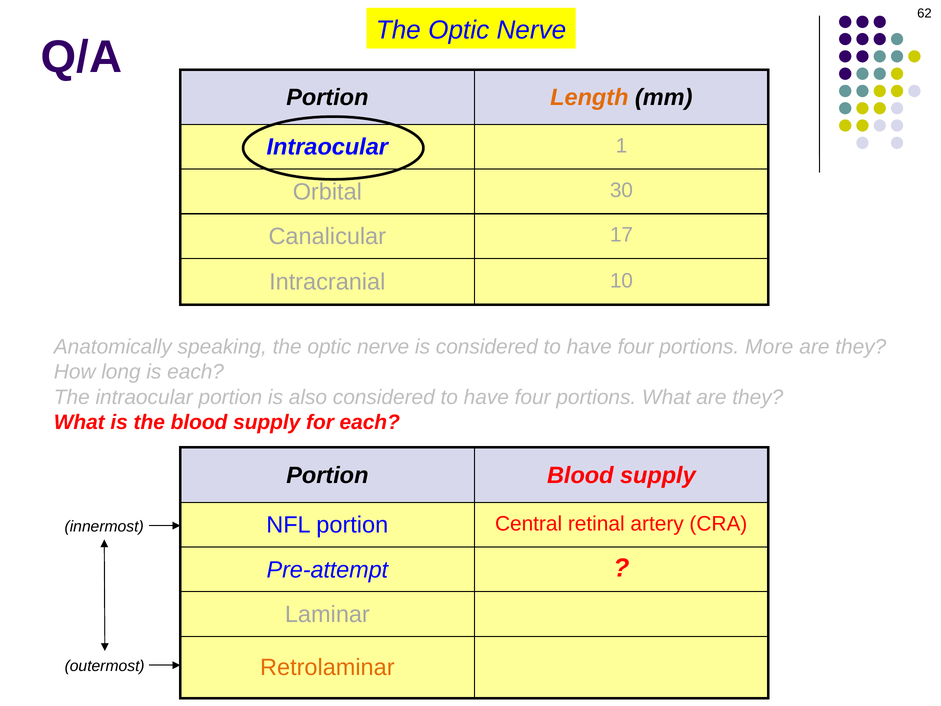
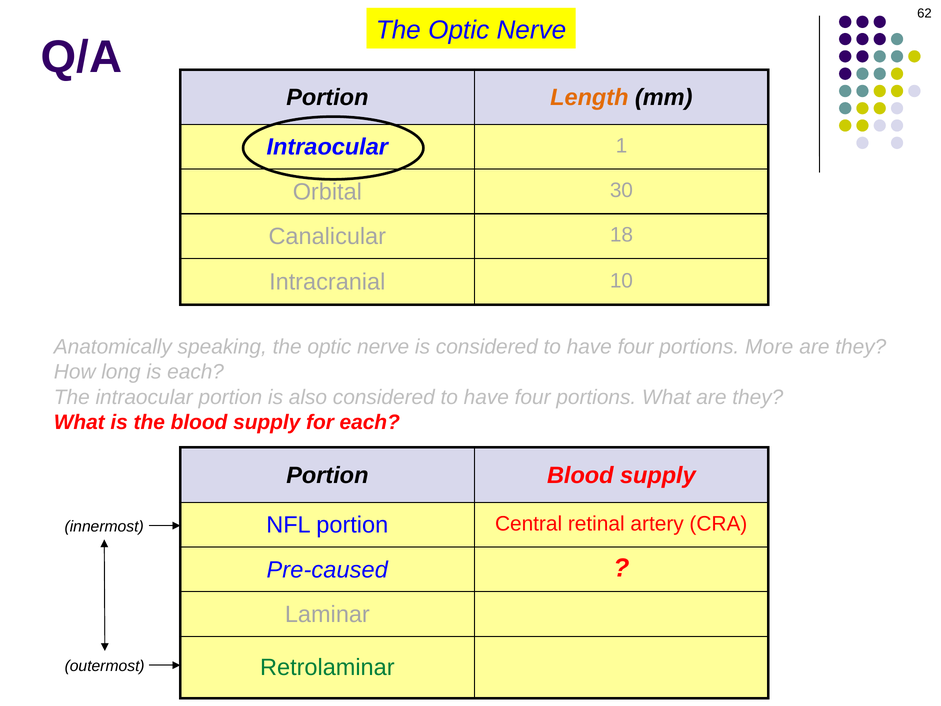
17: 17 -> 18
Pre-attempt: Pre-attempt -> Pre-caused
Retrolaminar colour: orange -> green
